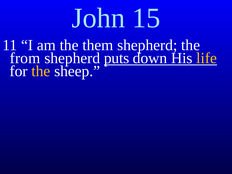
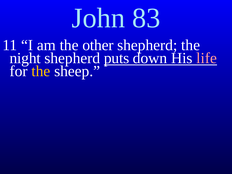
15: 15 -> 83
them: them -> other
from: from -> night
life colour: yellow -> pink
